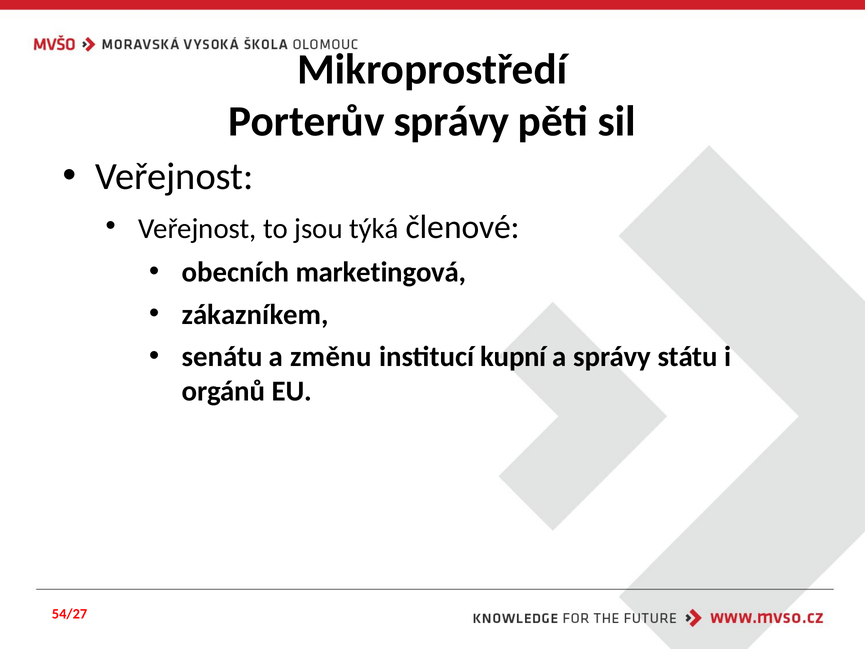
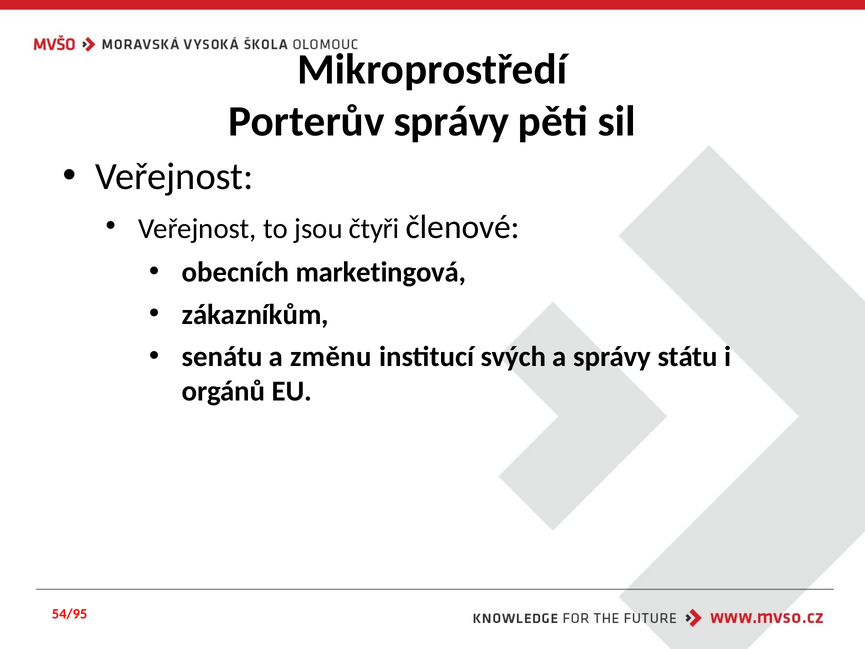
týká: týká -> čtyři
zákazníkem: zákazníkem -> zákazníkům
kupní: kupní -> svých
54/27: 54/27 -> 54/95
